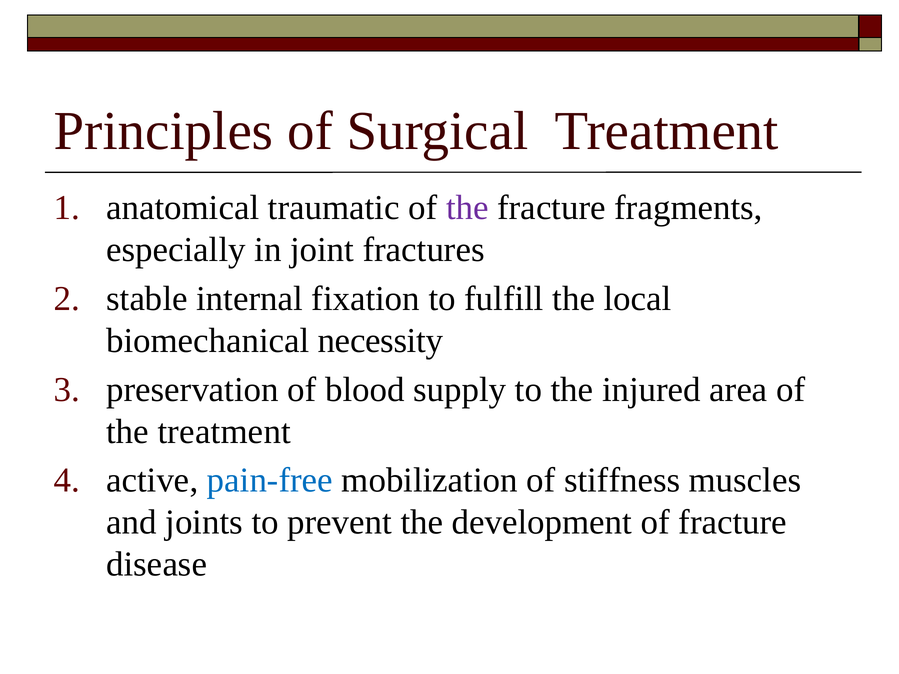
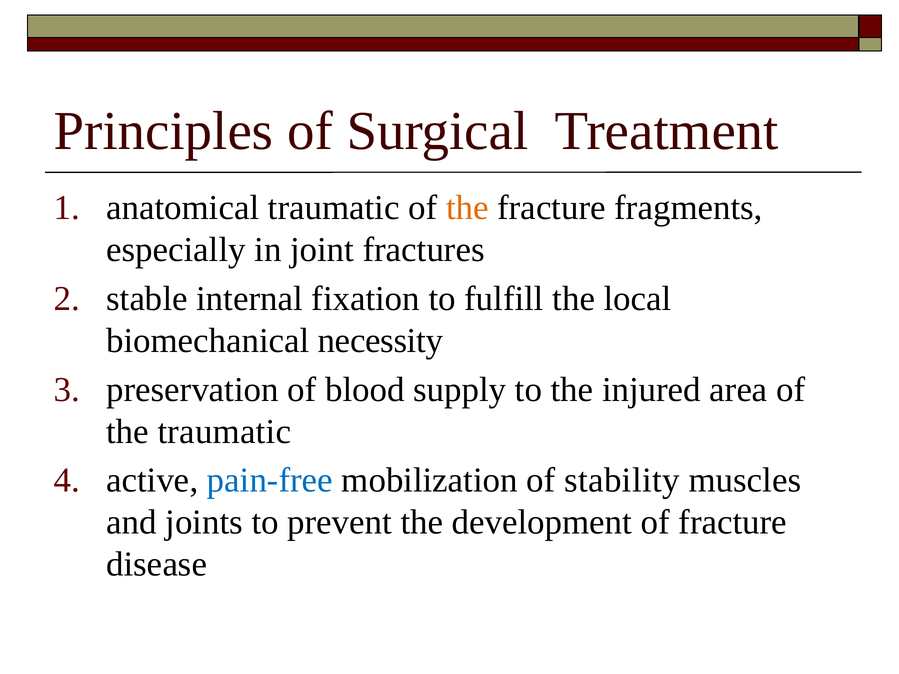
the at (467, 208) colour: purple -> orange
the treatment: treatment -> traumatic
stiffness: stiffness -> stability
